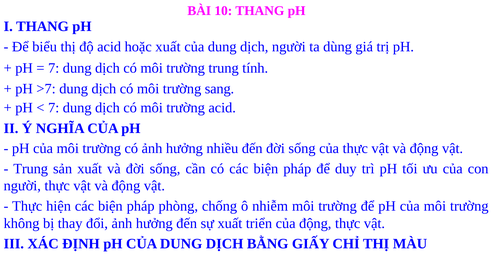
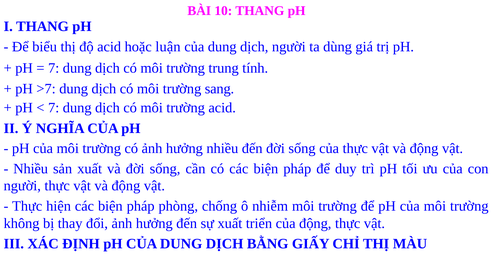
hoặc xuất: xuất -> luận
Trung at (31, 169): Trung -> Nhiều
